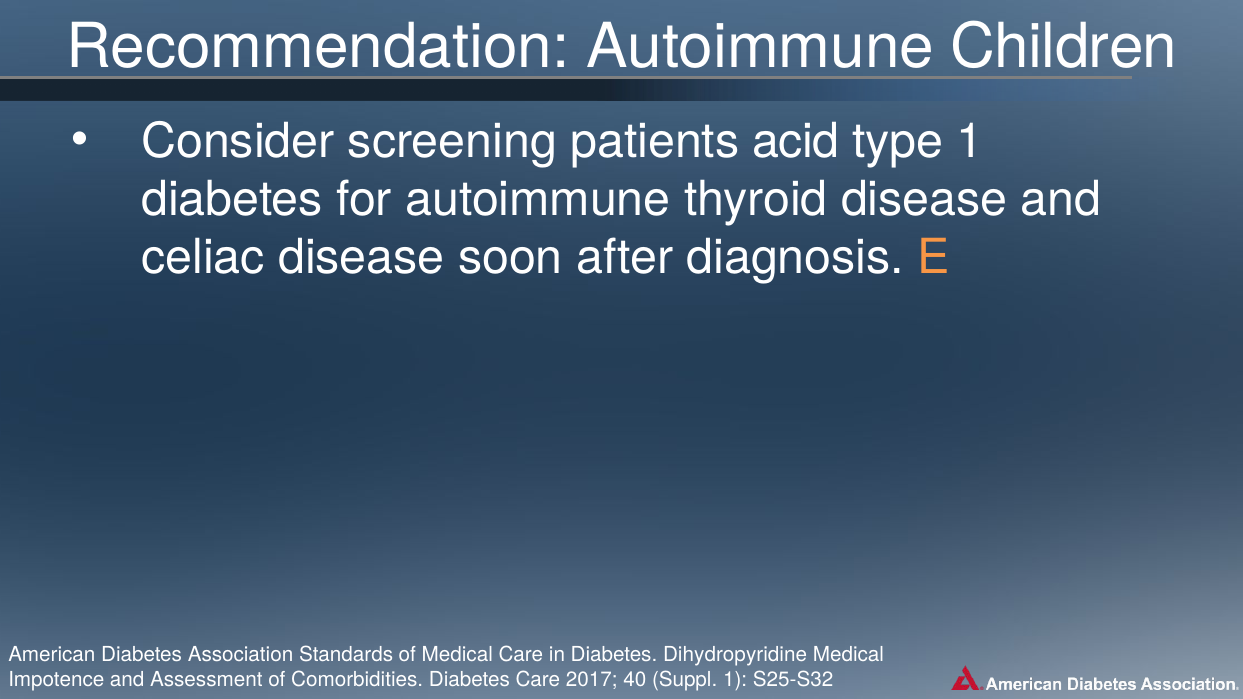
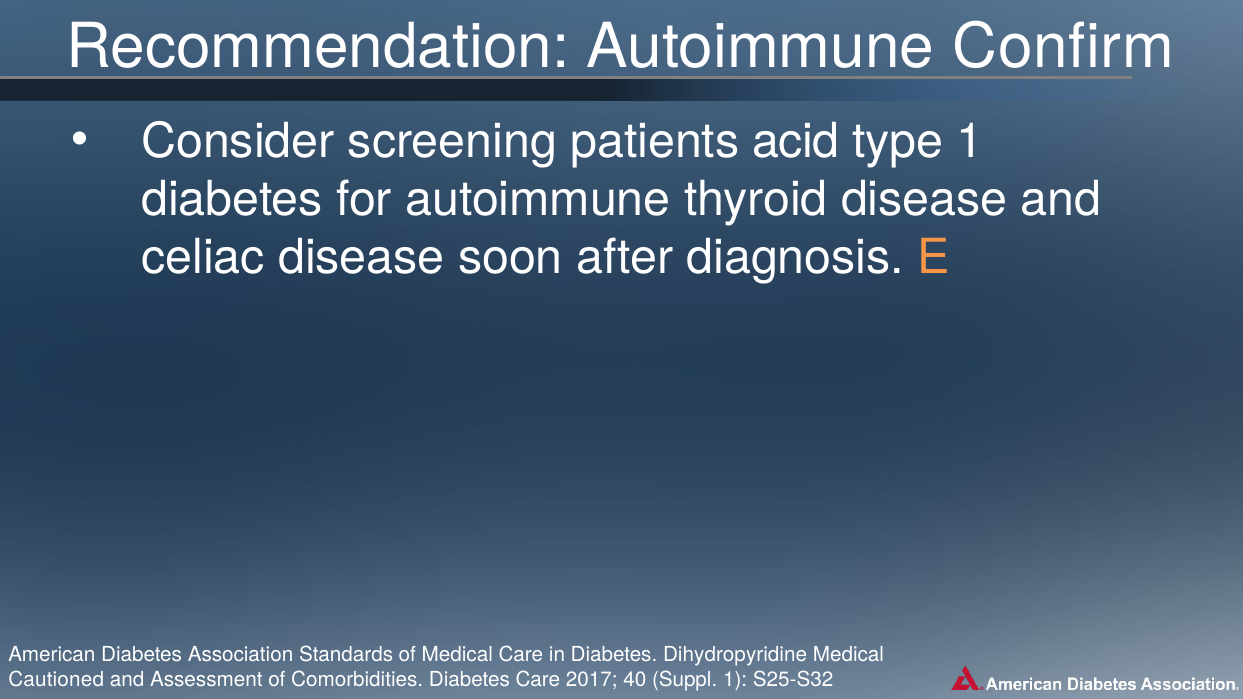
Children: Children -> Confirm
Impotence: Impotence -> Cautioned
